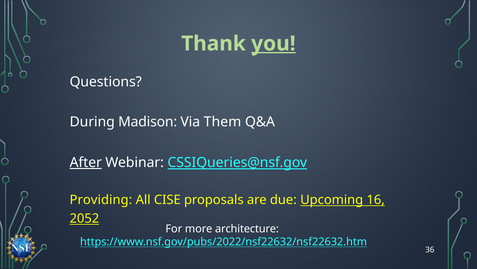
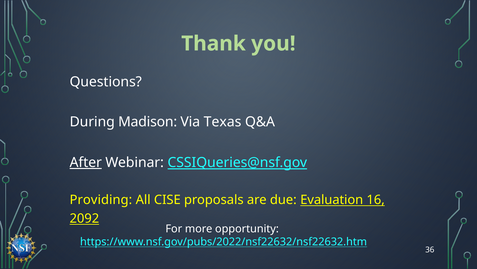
you underline: present -> none
Them: Them -> Texas
Upcoming: Upcoming -> Evaluation
2052: 2052 -> 2092
architecture: architecture -> opportunity
